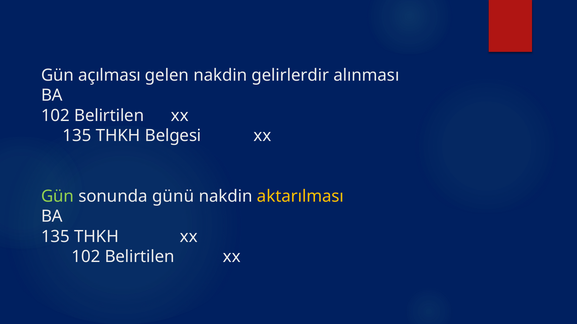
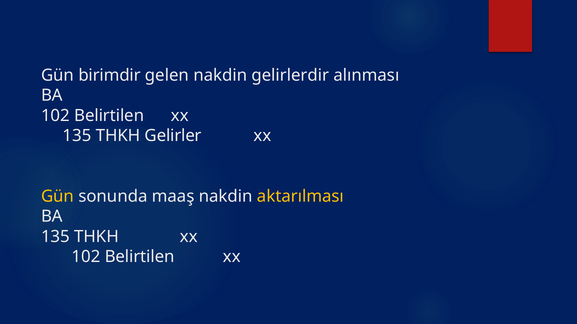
açılması: açılması -> birimdir
Belgesi: Belgesi -> Gelirler
Gün at (58, 197) colour: light green -> yellow
günü: günü -> maaş
